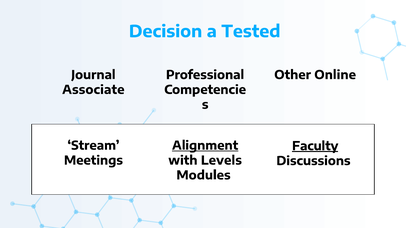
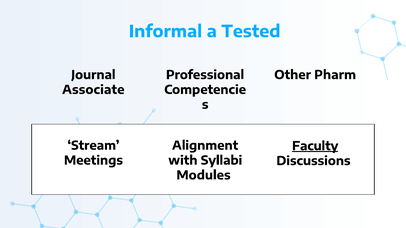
Decision: Decision -> Informal
Online: Online -> Pharm
Alignment underline: present -> none
Levels: Levels -> Syllabi
